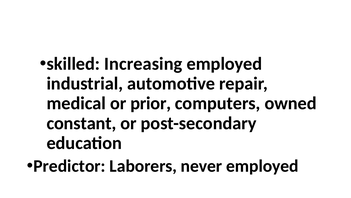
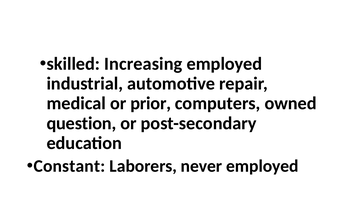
constant: constant -> question
Predictor: Predictor -> Constant
